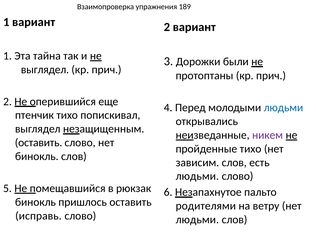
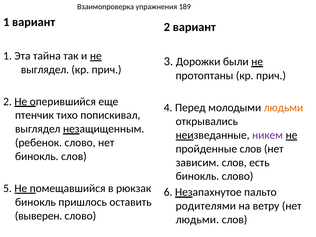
людьми at (283, 108) colour: blue -> orange
оставить at (39, 143): оставить -> ребенок
пройденные тихо: тихо -> слов
людьми at (197, 176): людьми -> бинокль
исправь: исправь -> выверен
